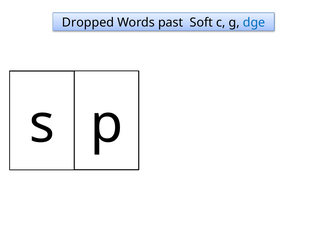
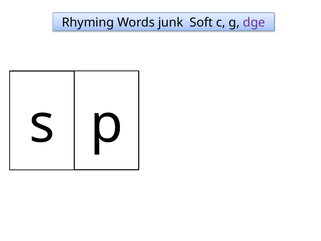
Dropped: Dropped -> Rhyming
past: past -> junk
dge colour: blue -> purple
